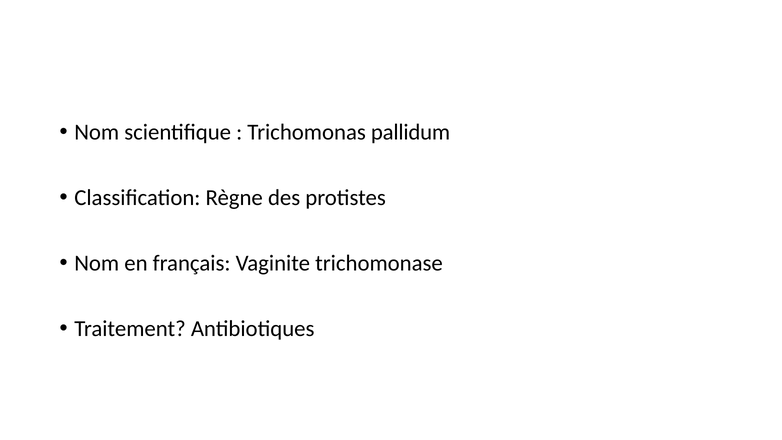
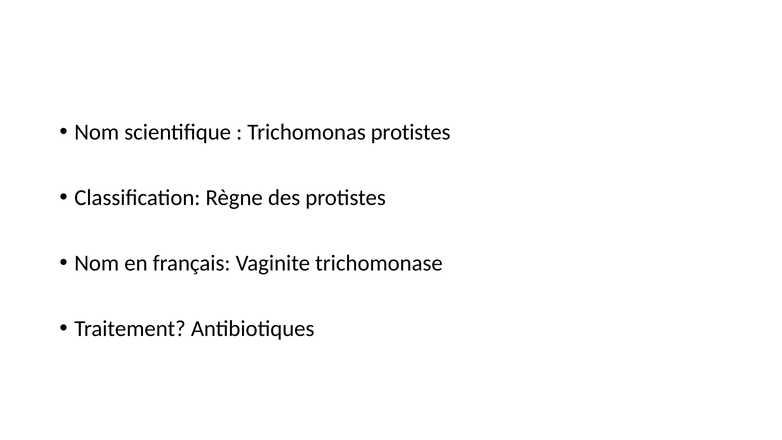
Trichomonas pallidum: pallidum -> protistes
